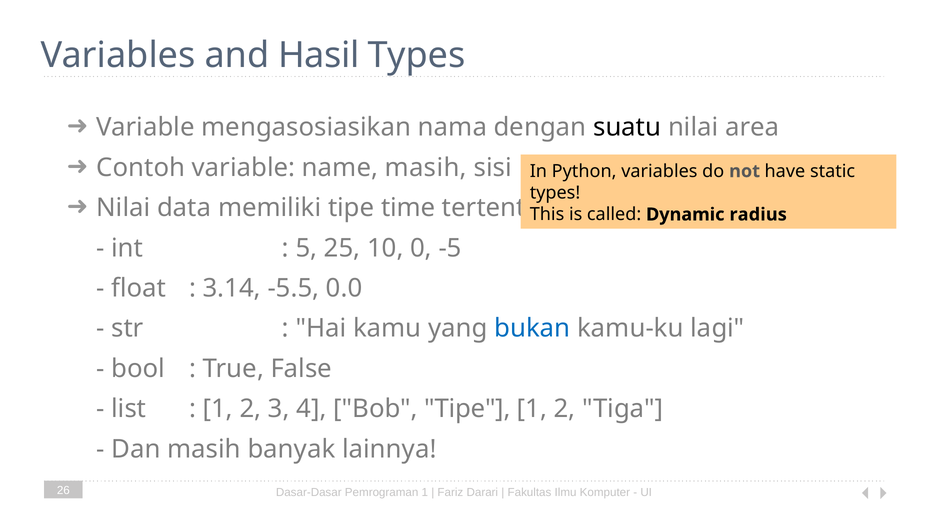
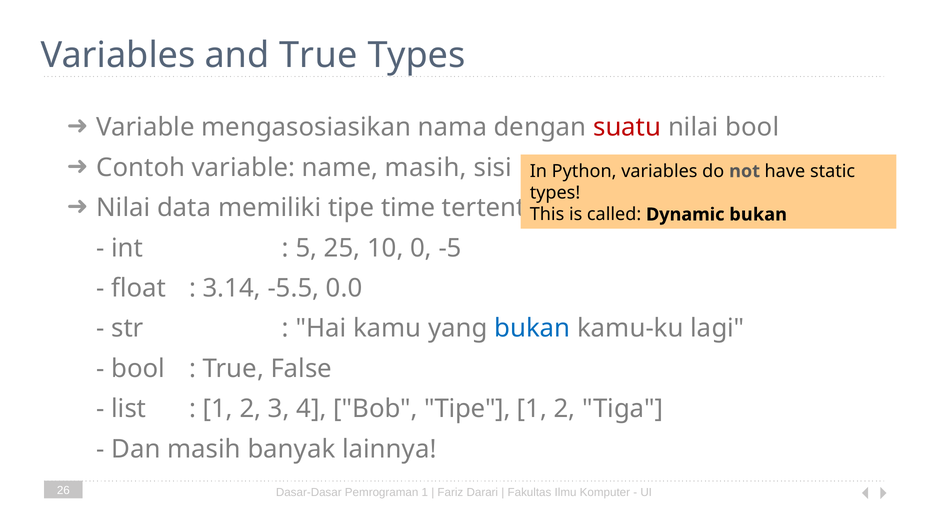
and Hasil: Hasil -> True
suatu colour: black -> red
nilai area: area -> bool
Dynamic radius: radius -> bukan
